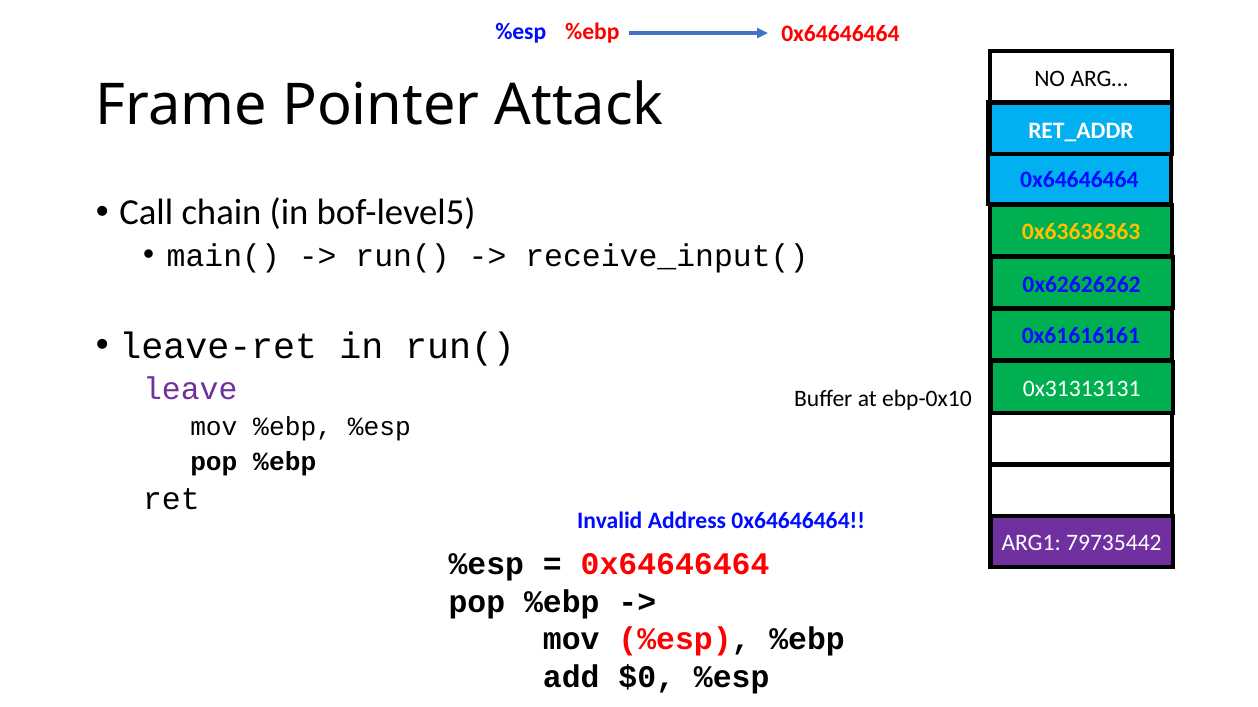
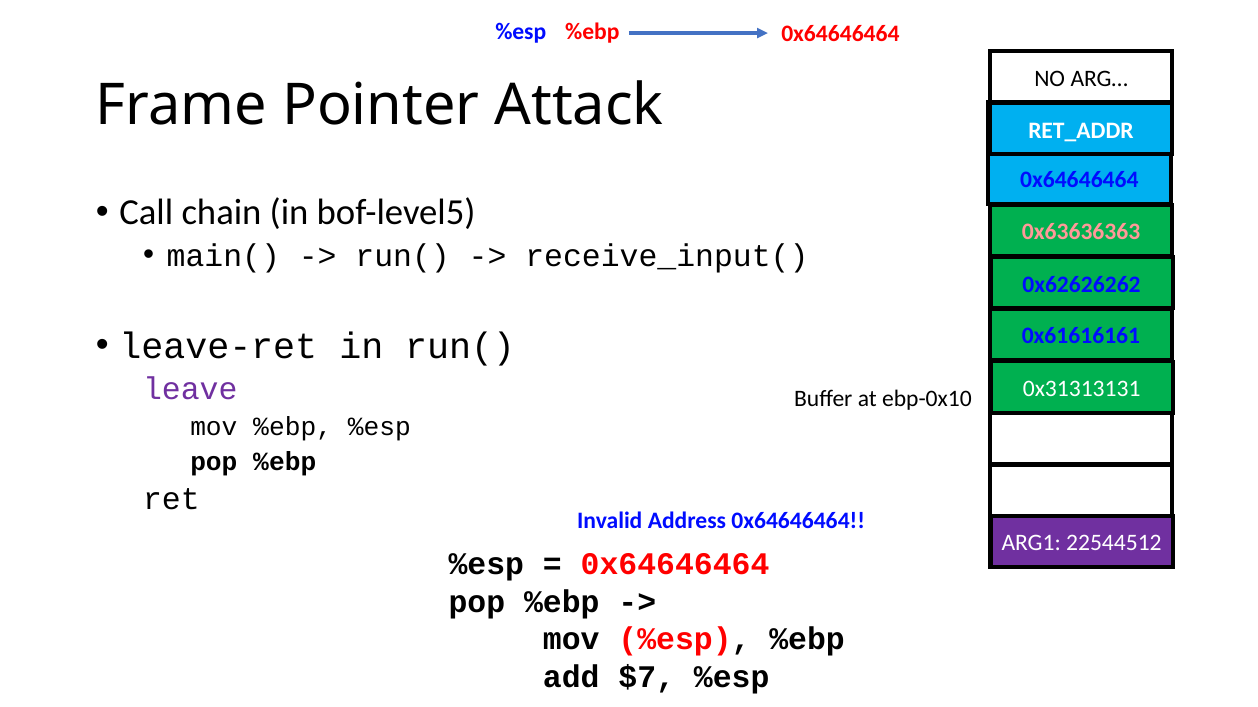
0x63636363 colour: yellow -> pink
79735442: 79735442 -> 22544512
$0: $0 -> $7
